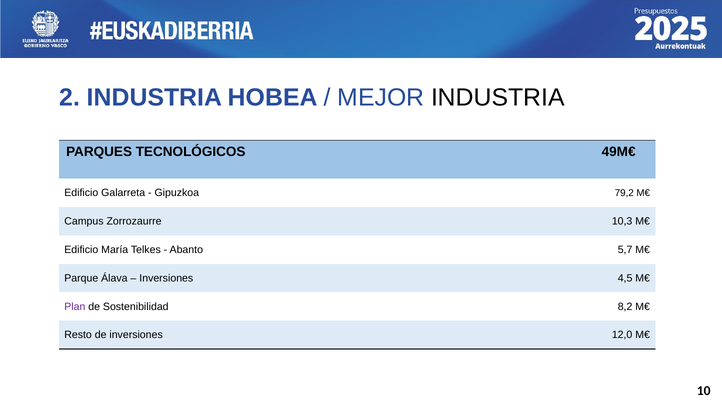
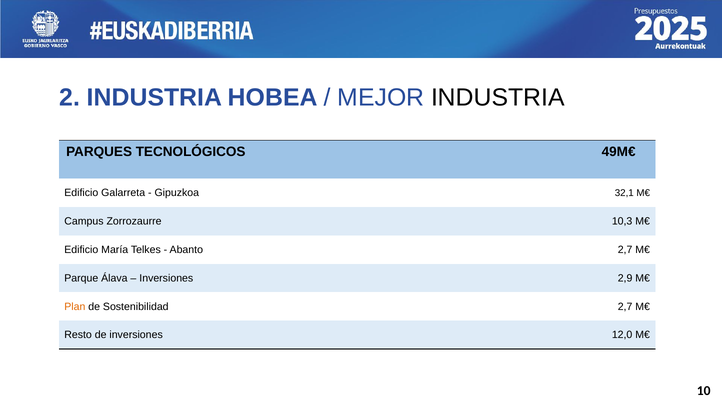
79,2: 79,2 -> 32,1
Abanto 5,7: 5,7 -> 2,7
4,5: 4,5 -> 2,9
Plan colour: purple -> orange
Sostenibilidad 8,2: 8,2 -> 2,7
